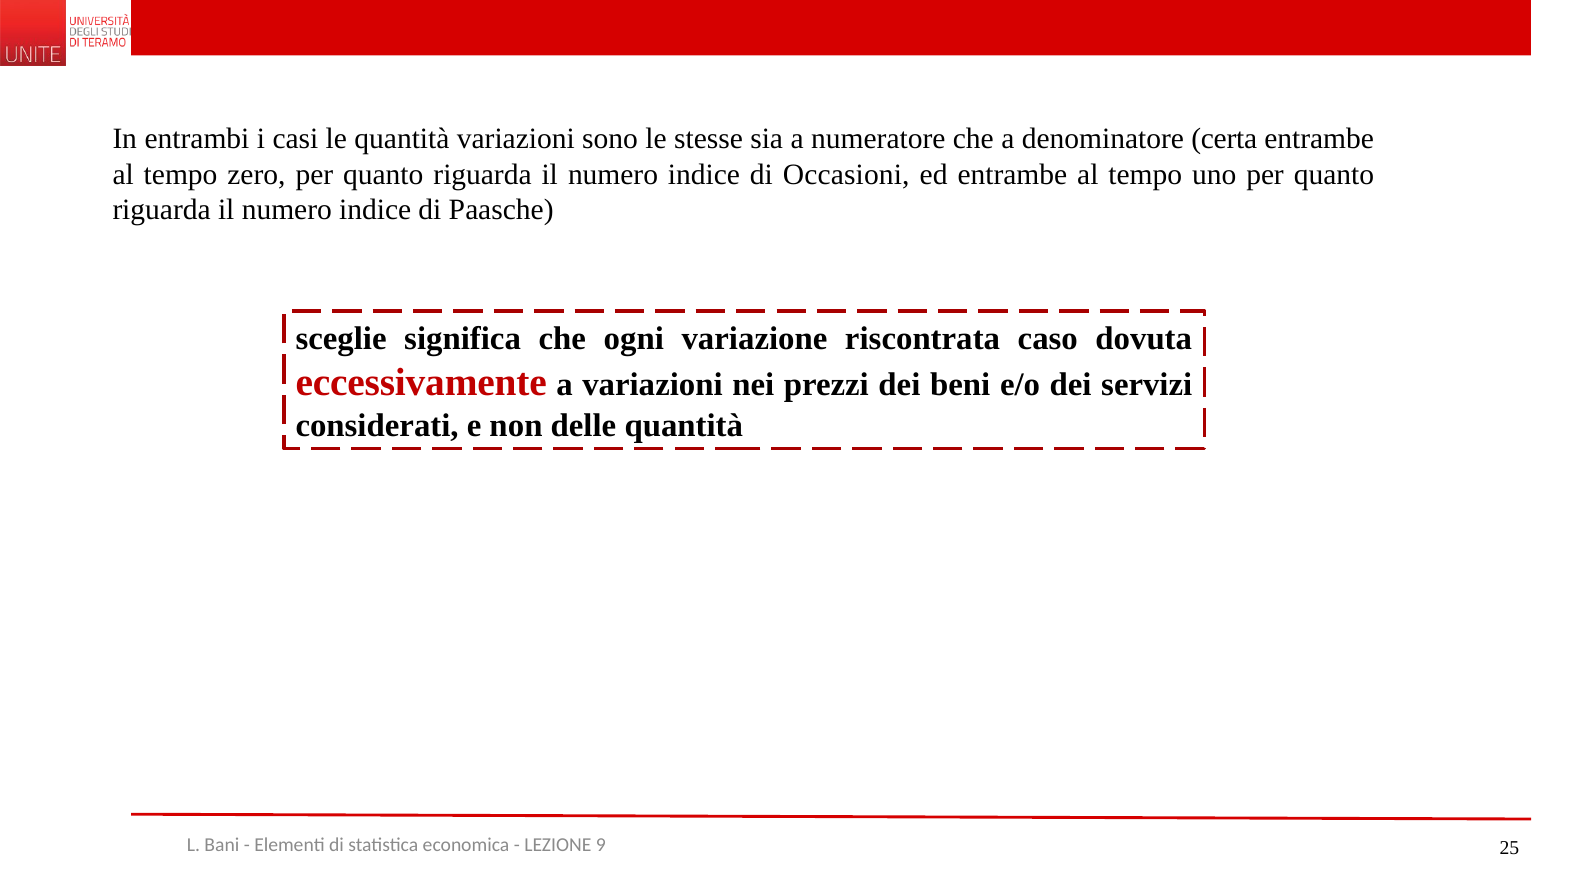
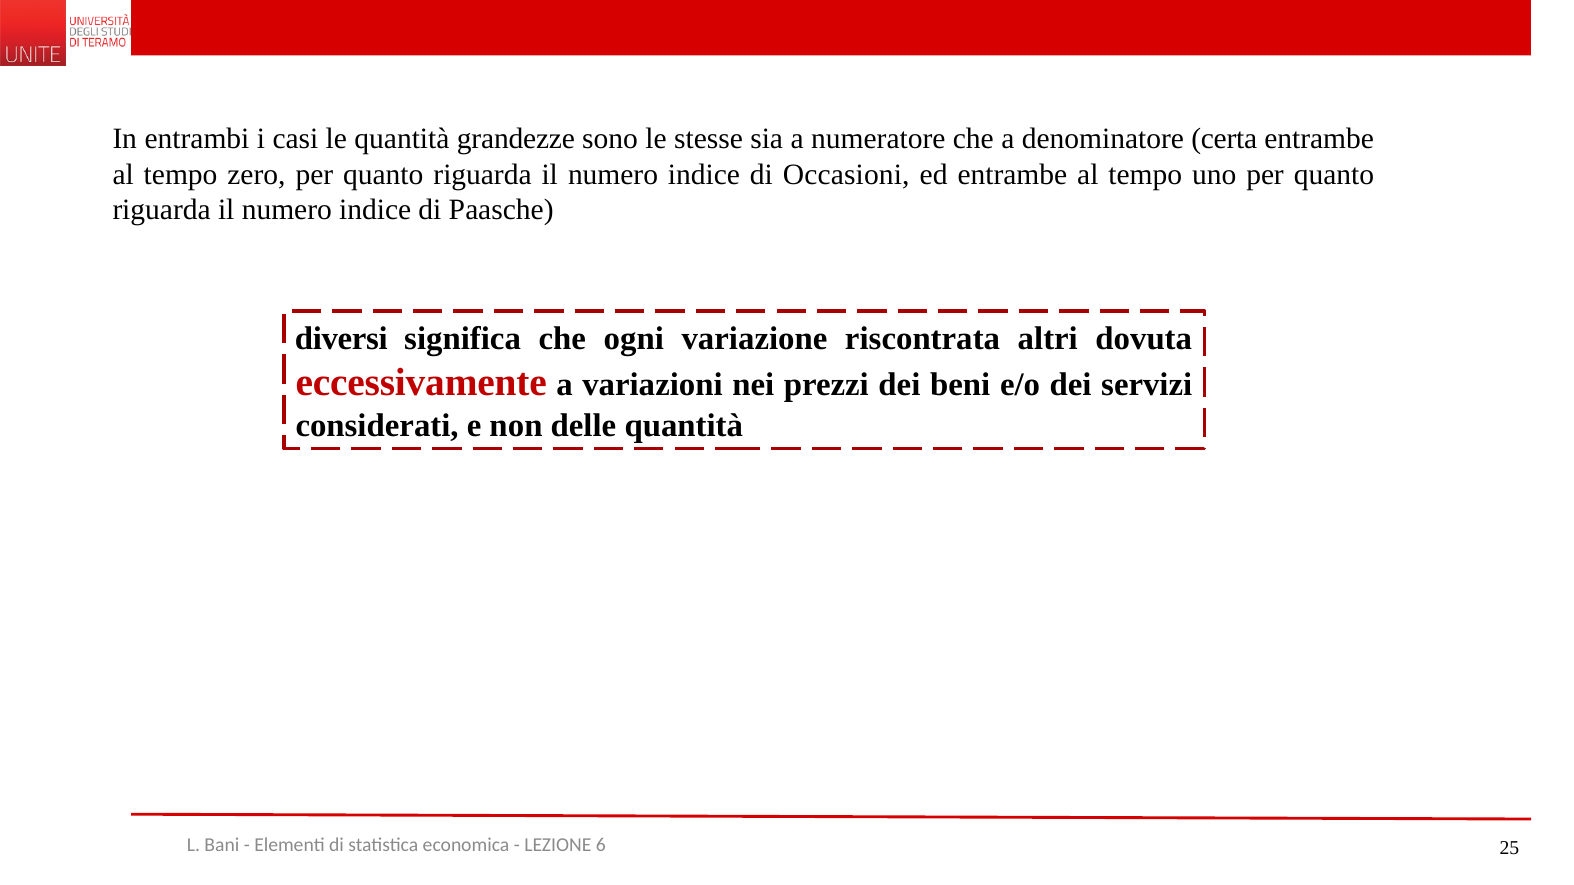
quantità variazioni: variazioni -> grandezze
sceglie: sceglie -> diversi
caso: caso -> altri
9: 9 -> 6
